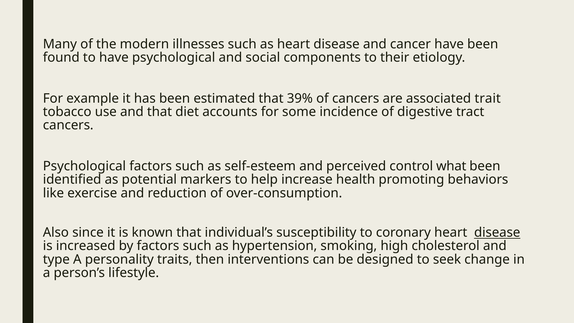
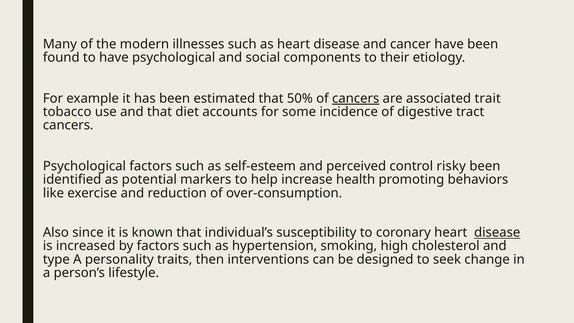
39%: 39% -> 50%
cancers at (356, 98) underline: none -> present
what: what -> risky
